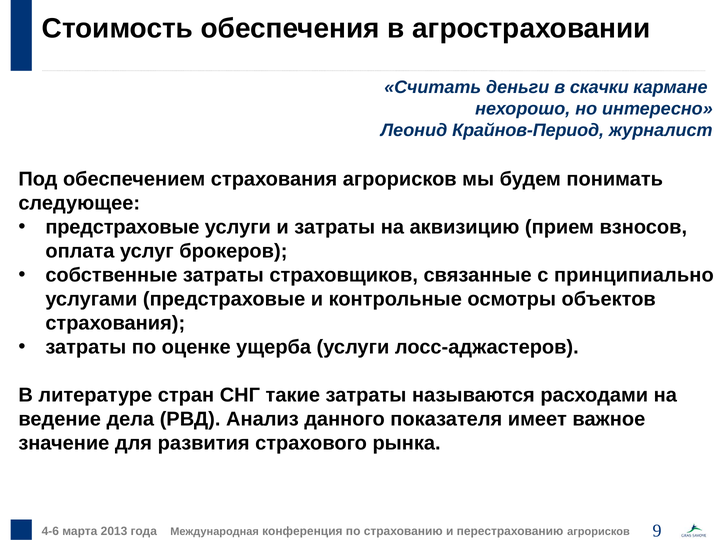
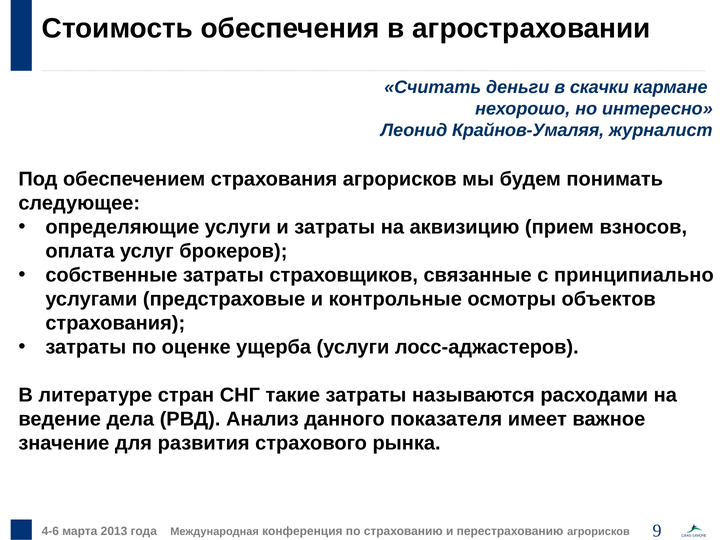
Крайнов-Период: Крайнов-Период -> Крайнов-Умаляя
предстраховые at (122, 227): предстраховые -> определяющие
